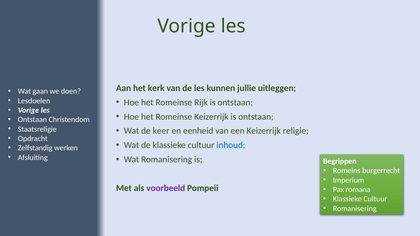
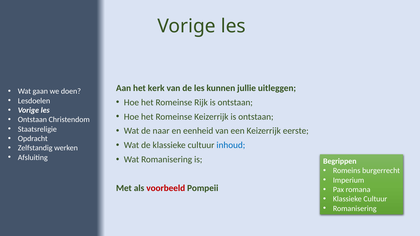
keer: keer -> naar
religie: religie -> eerste
voorbeeld colour: purple -> red
